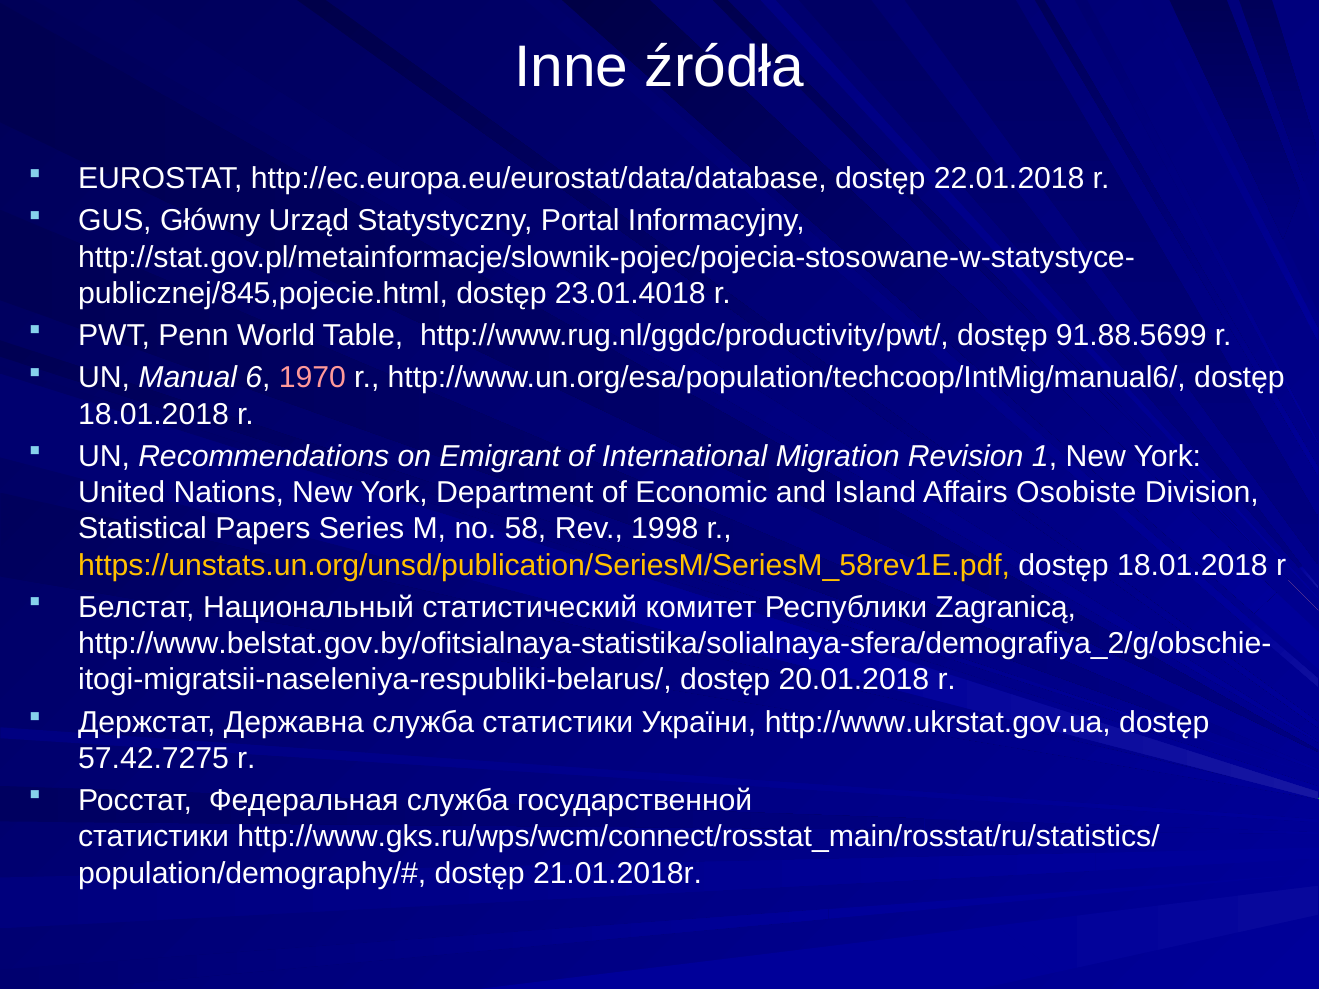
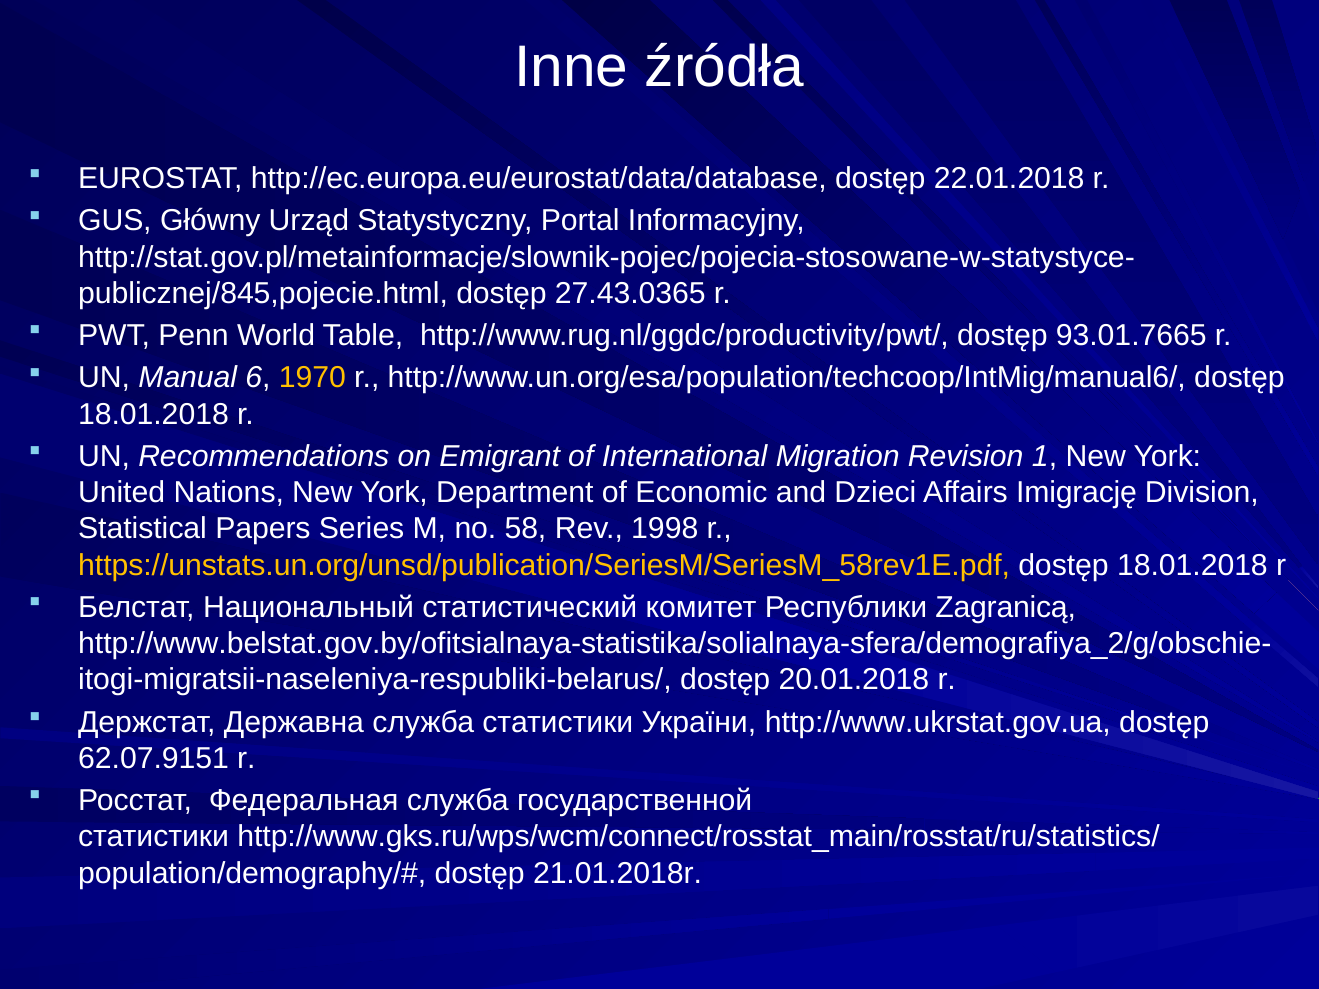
23.01.4018: 23.01.4018 -> 27.43.0365
91.88.5699: 91.88.5699 -> 93.01.7665
1970 colour: pink -> yellow
Island: Island -> Dzieci
Osobiste: Osobiste -> Imigrację
57.42.7275: 57.42.7275 -> 62.07.9151
